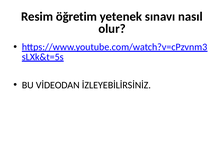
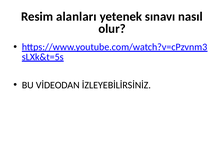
öğretim: öğretim -> alanları
